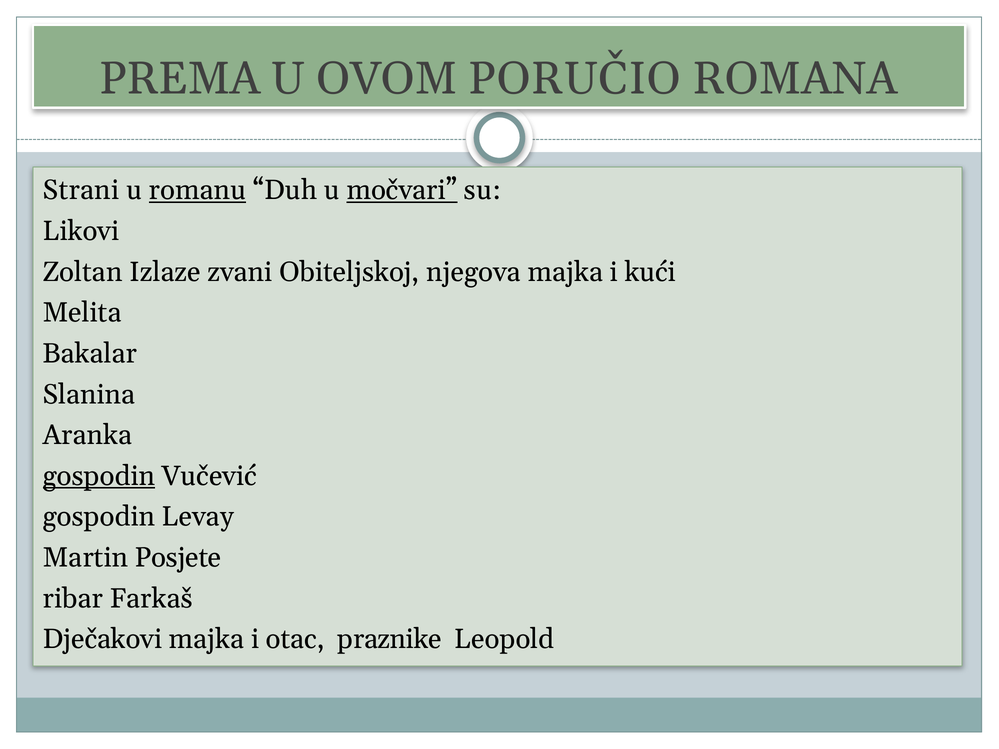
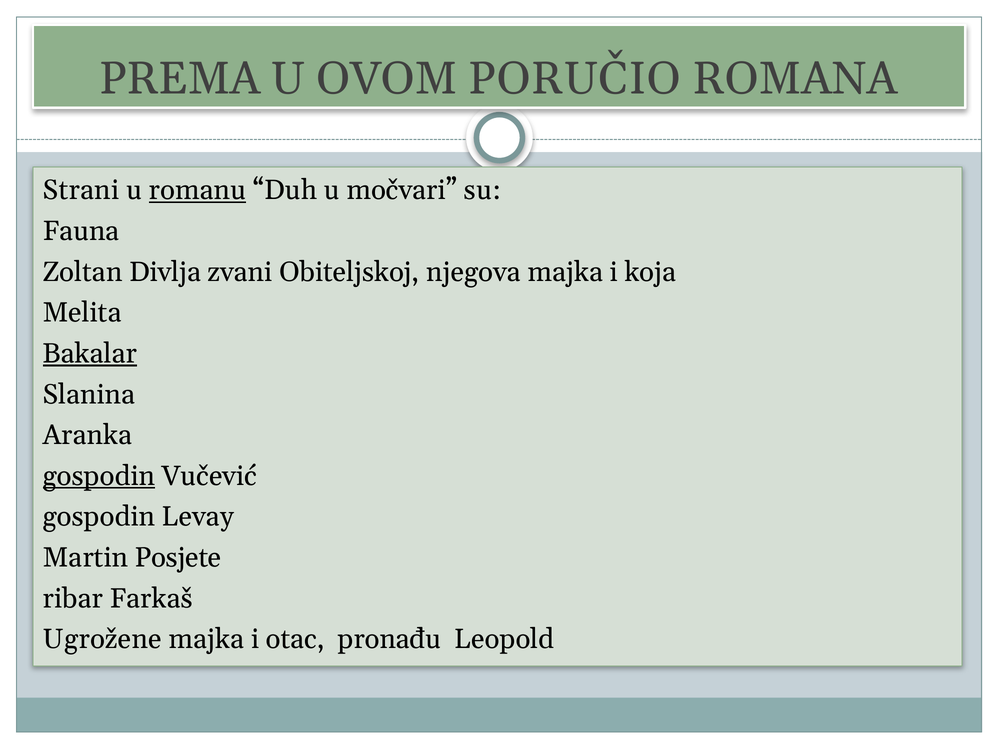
močvari underline: present -> none
Likovi: Likovi -> Fauna
Izlaze: Izlaze -> Divlja
kući: kući -> koja
Bakalar underline: none -> present
Dječakovi: Dječakovi -> Ugrožene
praznike: praznike -> pronađu
